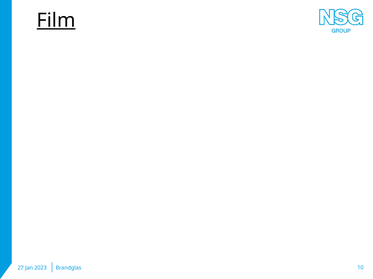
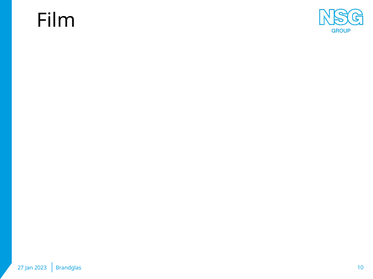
Film underline: present -> none
